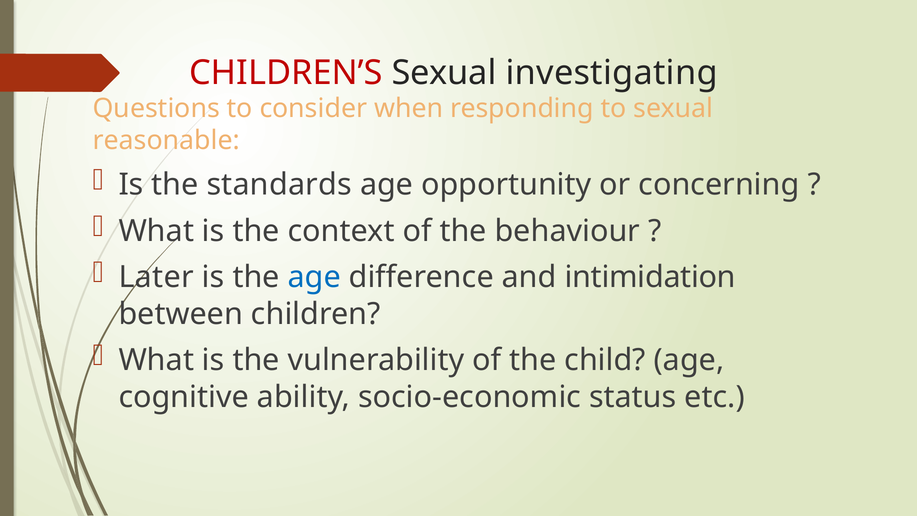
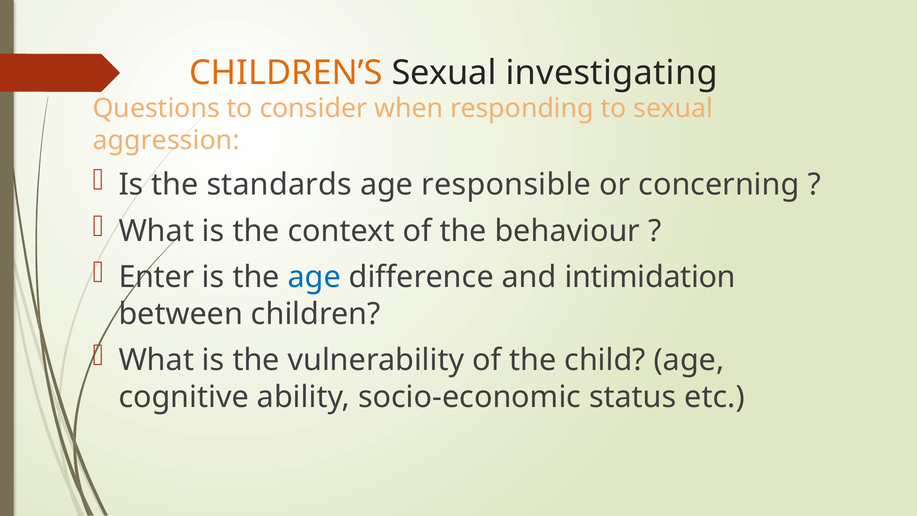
CHILDREN’S colour: red -> orange
reasonable: reasonable -> aggression
opportunity: opportunity -> responsible
Later: Later -> Enter
